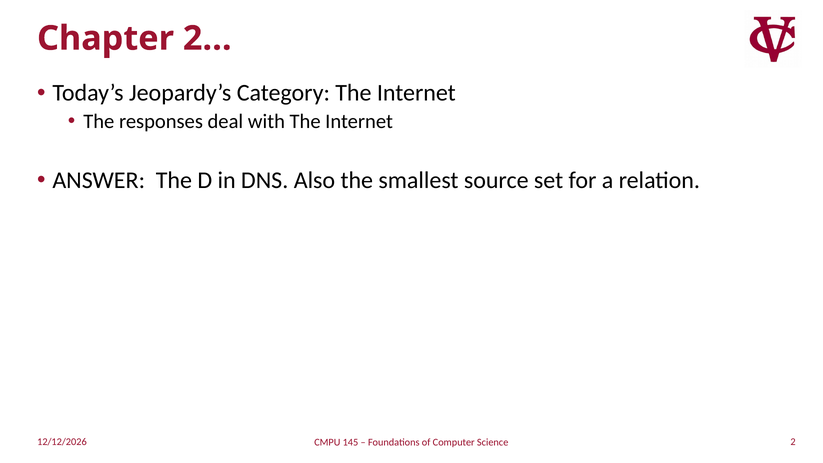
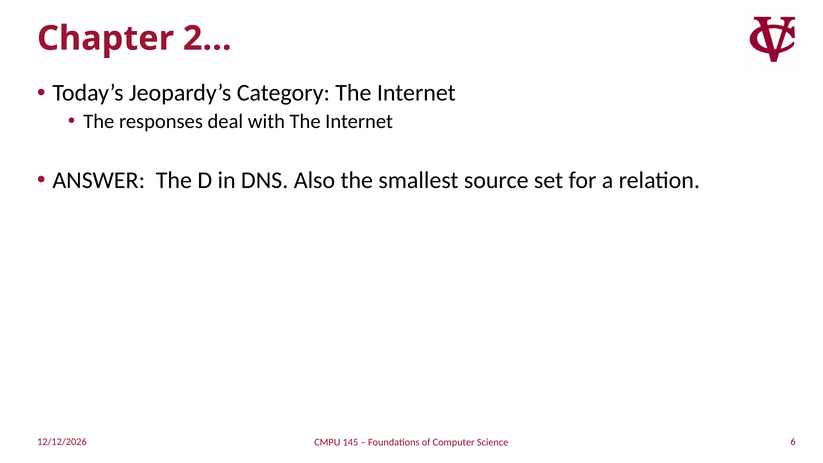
2: 2 -> 6
